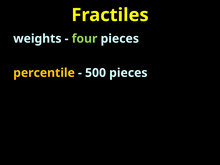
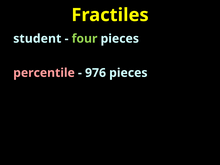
weights: weights -> student
percentile colour: yellow -> pink
500: 500 -> 976
